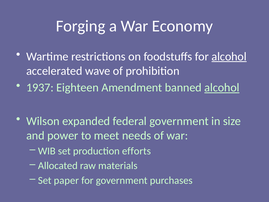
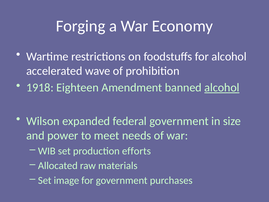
alcohol at (229, 56) underline: present -> none
1937: 1937 -> 1918
paper: paper -> image
